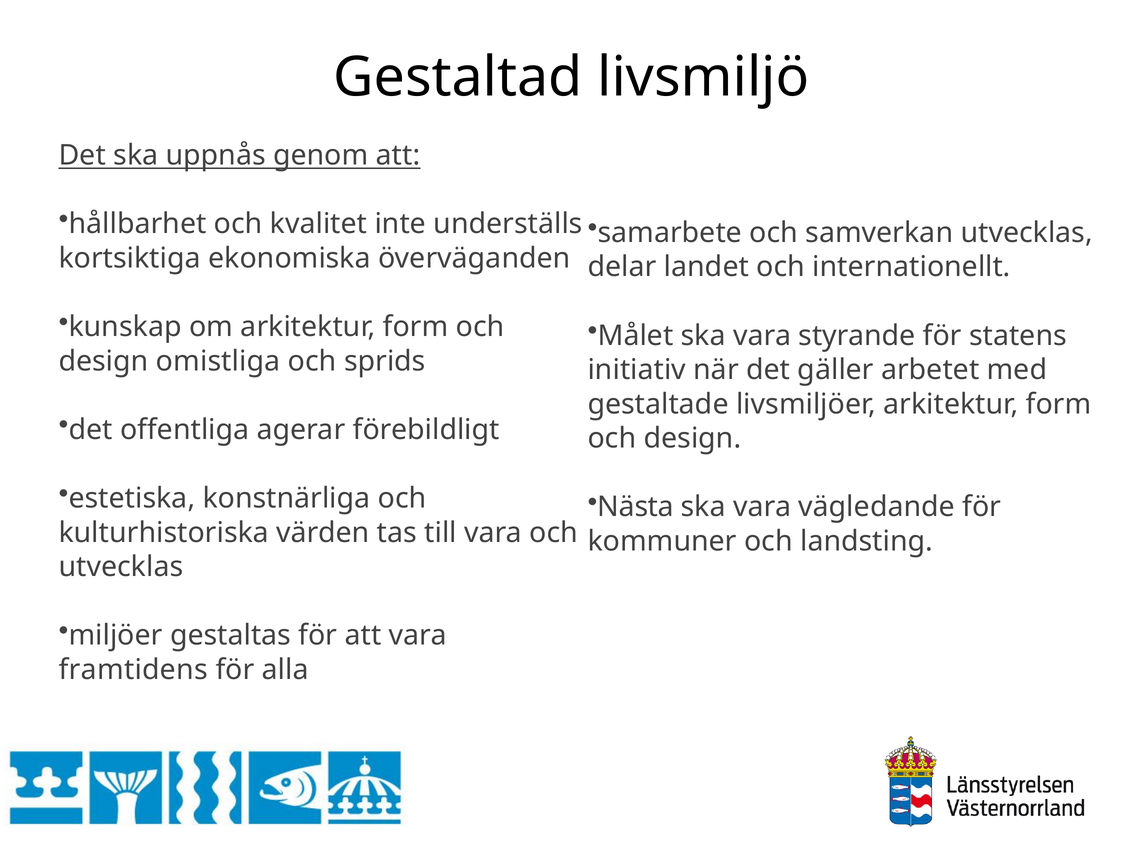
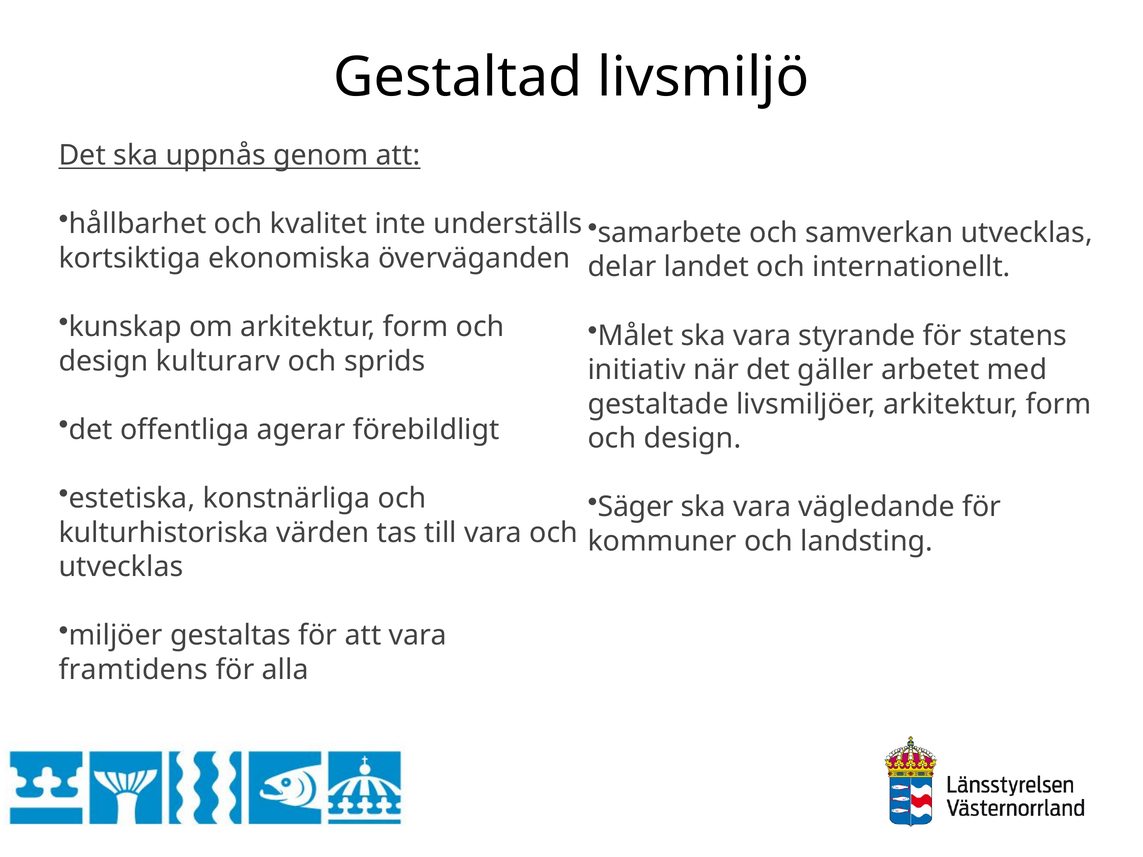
omistliga: omistliga -> kulturarv
Nästa: Nästa -> Säger
